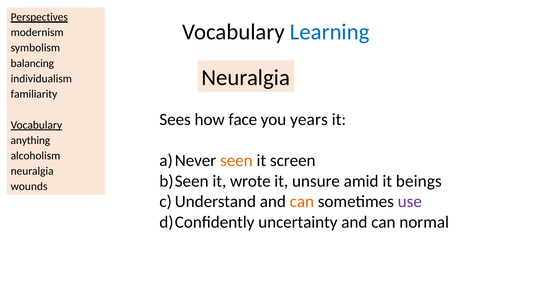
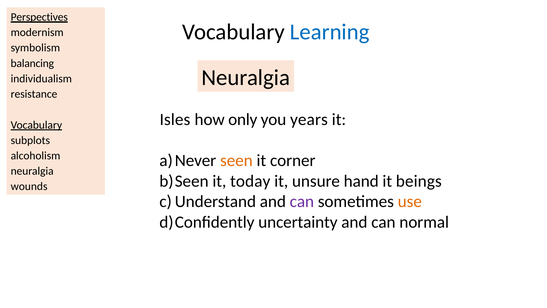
familiarity: familiarity -> resistance
Sees: Sees -> Isles
face: face -> only
anything: anything -> subplots
screen: screen -> corner
wrote: wrote -> today
amid: amid -> hand
can at (302, 201) colour: orange -> purple
use colour: purple -> orange
